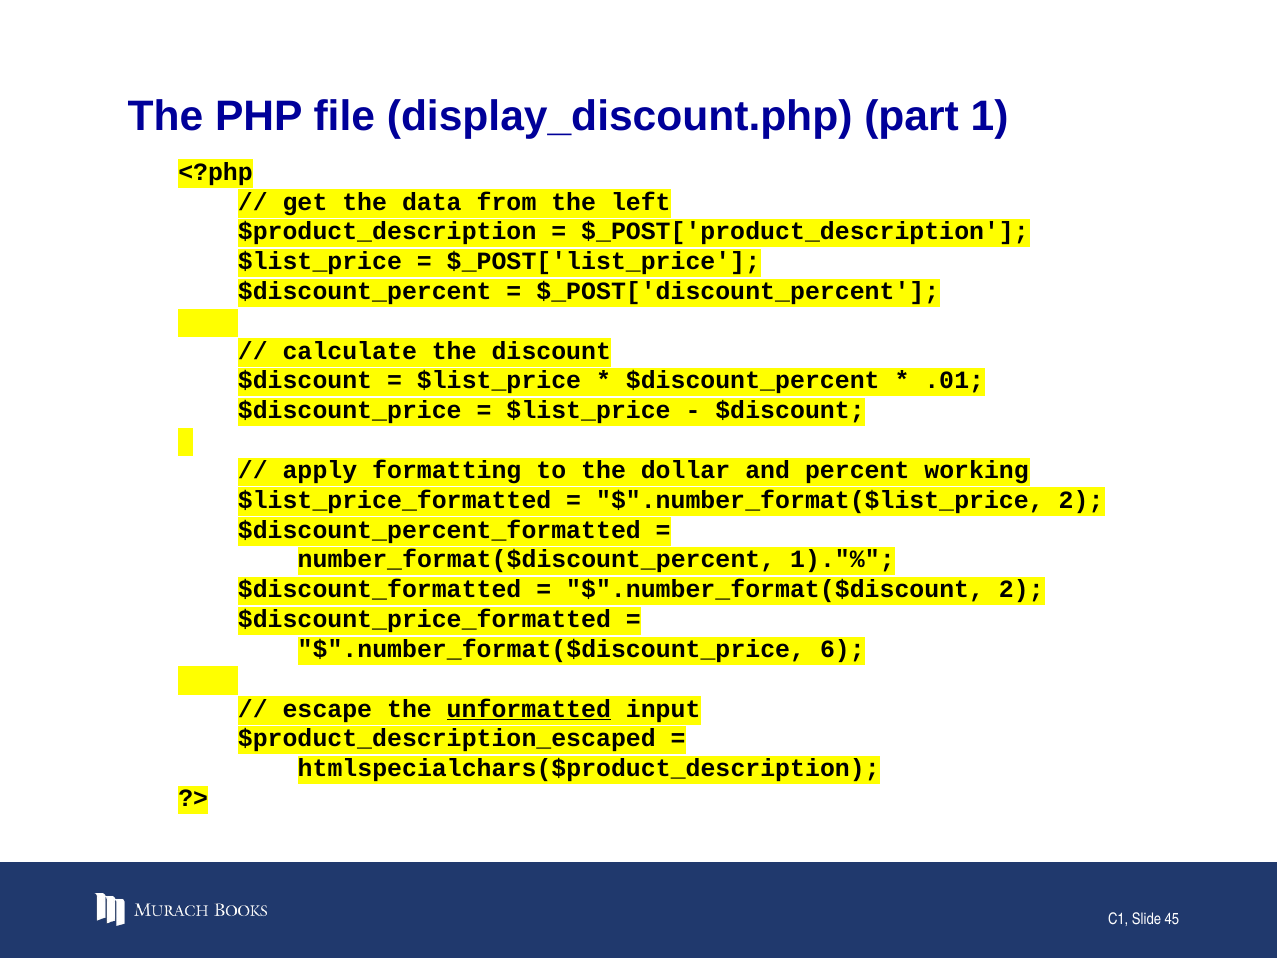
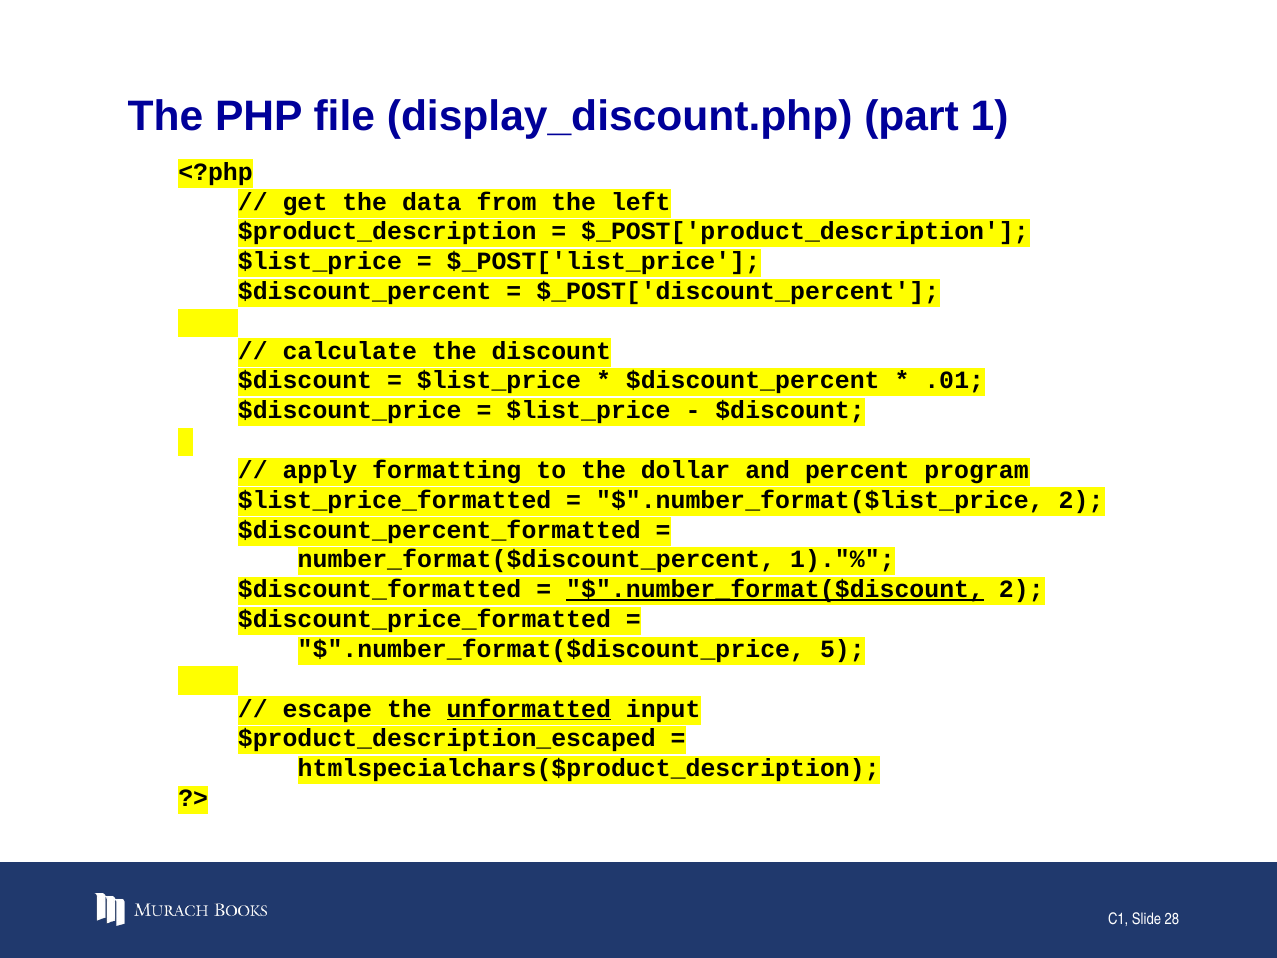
working: working -> program
$".number_format($discount underline: none -> present
6: 6 -> 5
45: 45 -> 28
